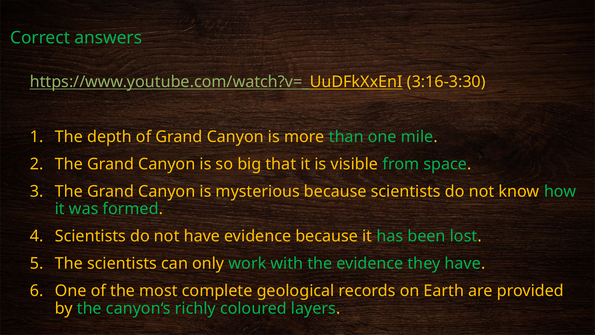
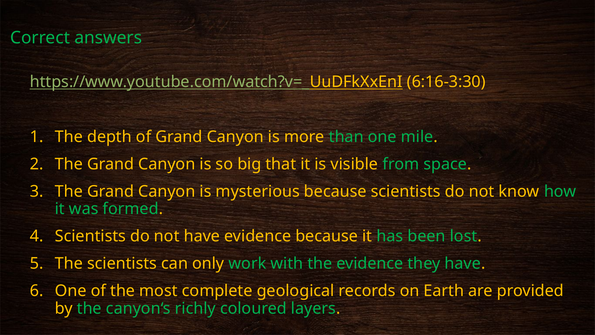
3:16-3:30: 3:16-3:30 -> 6:16-3:30
